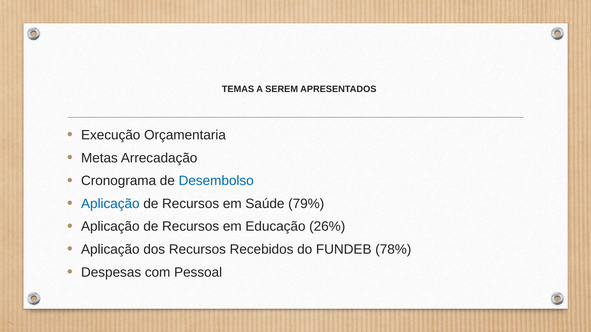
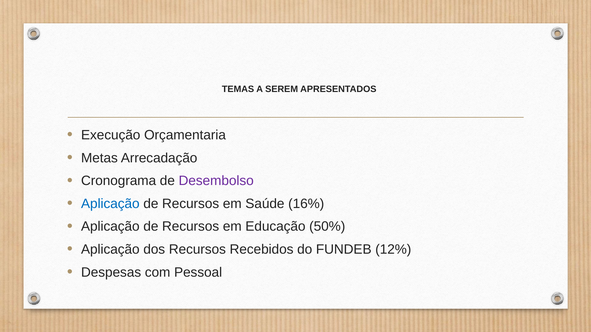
Desembolso colour: blue -> purple
79%: 79% -> 16%
26%: 26% -> 50%
78%: 78% -> 12%
